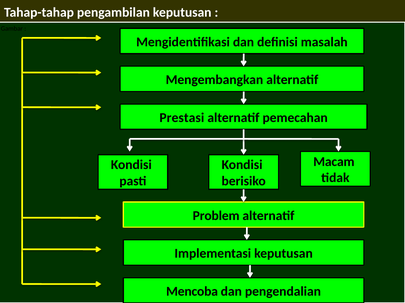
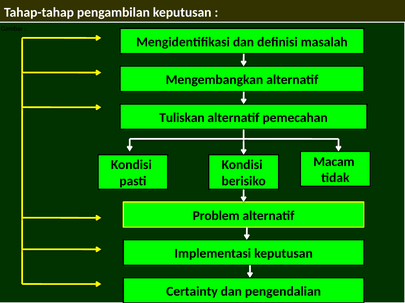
Prestasi: Prestasi -> Tuliskan
Mencoba: Mencoba -> Certainty
